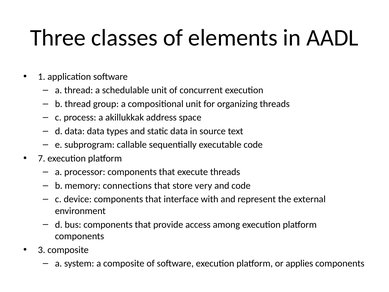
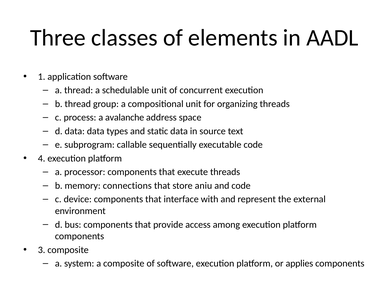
akillukkak: akillukkak -> avalanche
7: 7 -> 4
very: very -> aniu
